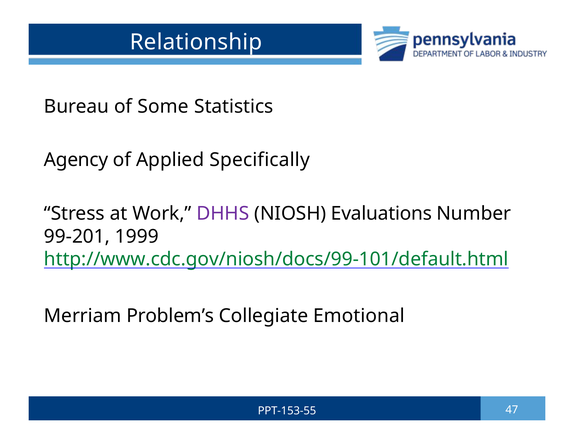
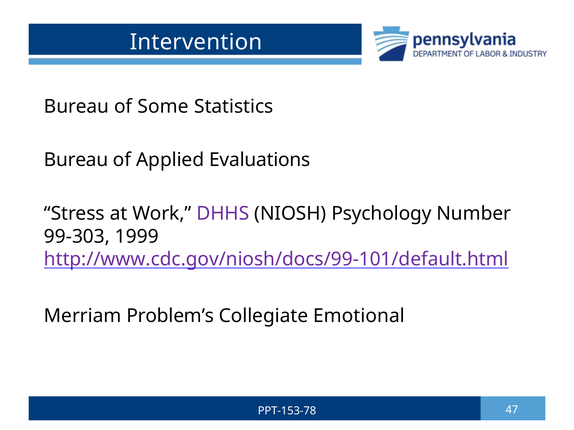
Relationship: Relationship -> Intervention
Agency at (76, 160): Agency -> Bureau
Specifically: Specifically -> Evaluations
Evaluations: Evaluations -> Psychology
99-201: 99-201 -> 99-303
http://www.cdc.gov/niosh/docs/99-101/default.html colour: green -> purple
PPT-153-55: PPT-153-55 -> PPT-153-78
